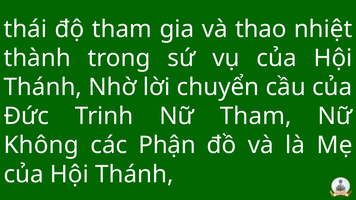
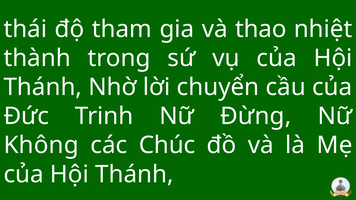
Nữ Tham: Tham -> Đừng
Phận: Phận -> Chúc
